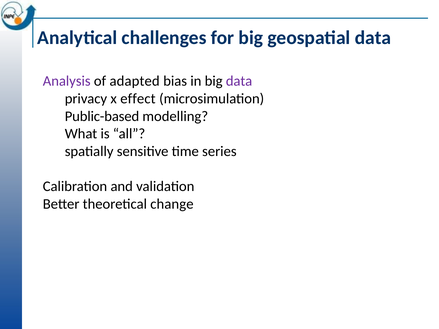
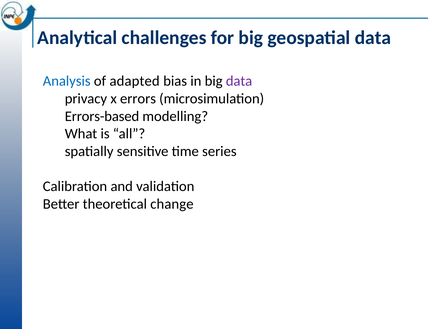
Analysis colour: purple -> blue
effect: effect -> errors
Public-based: Public-based -> Errors-based
